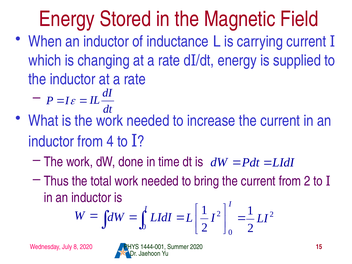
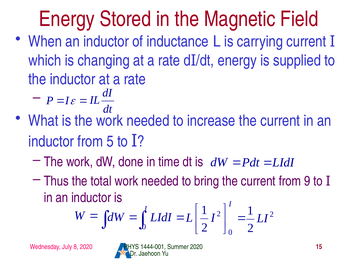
4: 4 -> 5
from 2: 2 -> 9
